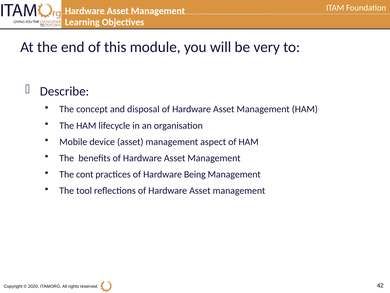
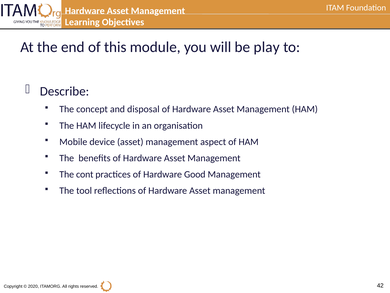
very: very -> play
Being: Being -> Good
